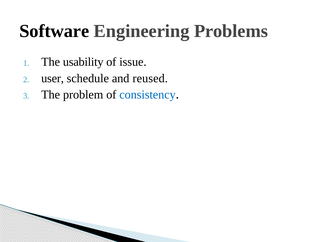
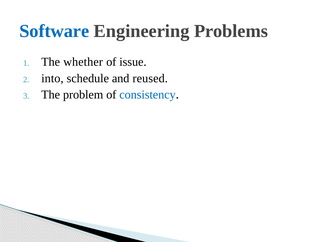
Software colour: black -> blue
usability: usability -> whether
user: user -> into
